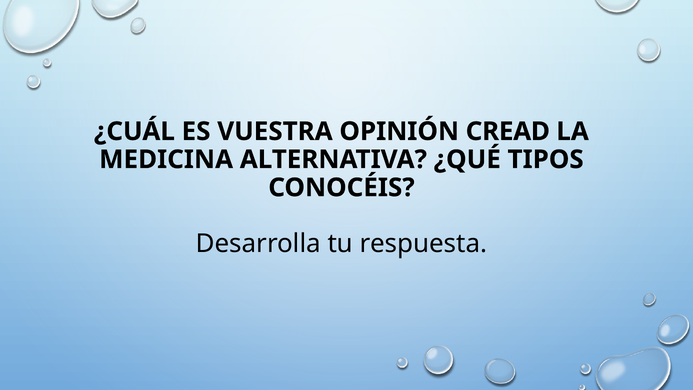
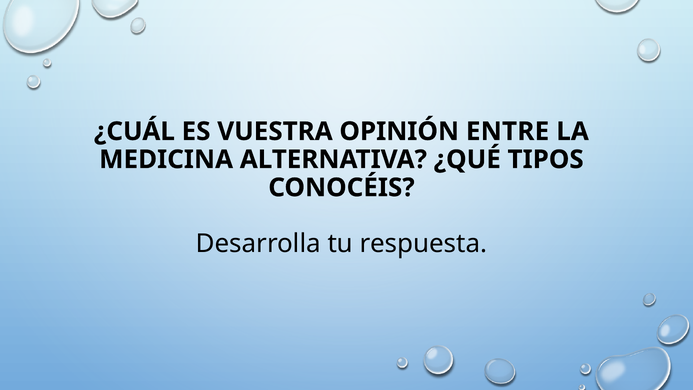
CREAD: CREAD -> ENTRE
